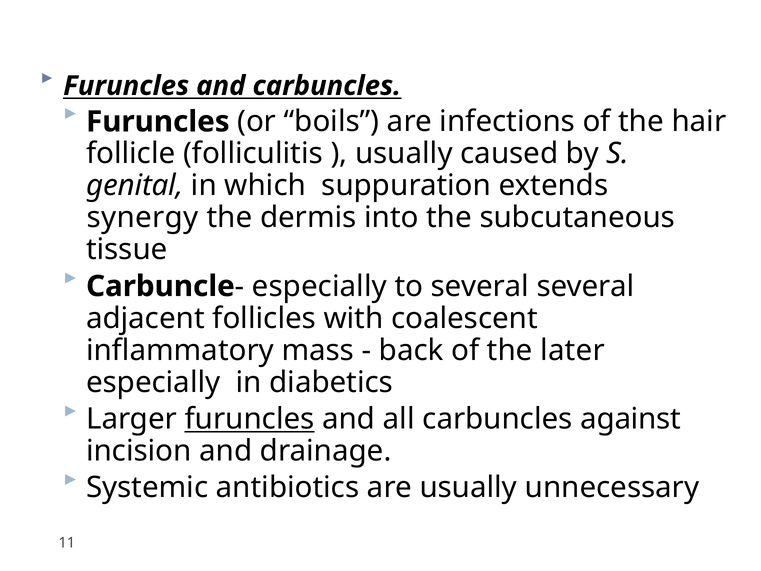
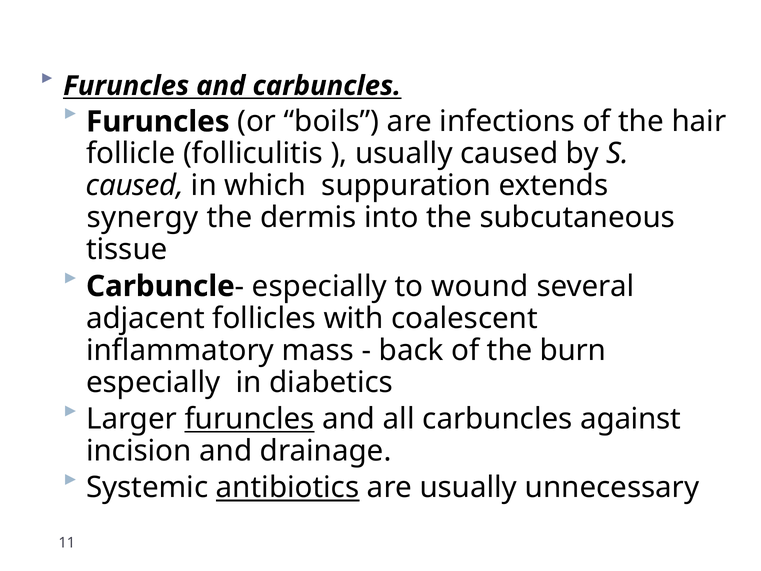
genital at (135, 186): genital -> caused
to several: several -> wound
later: later -> burn
antibiotics underline: none -> present
